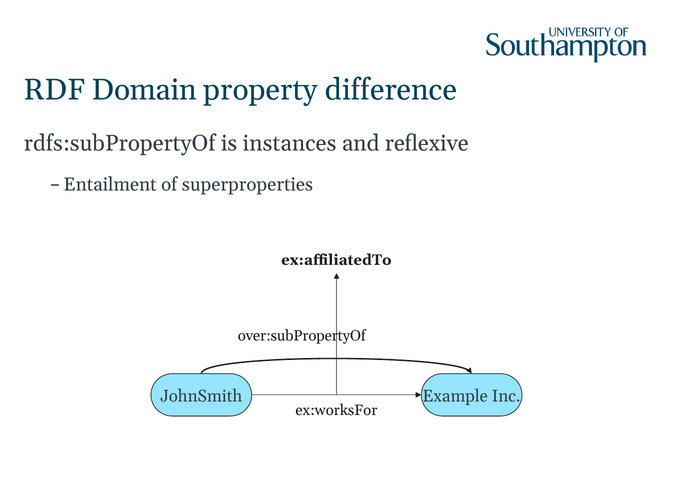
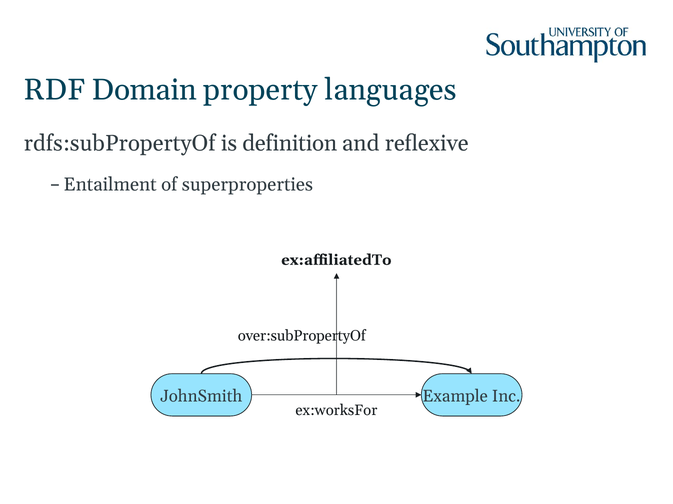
difference: difference -> languages
instances: instances -> definition
